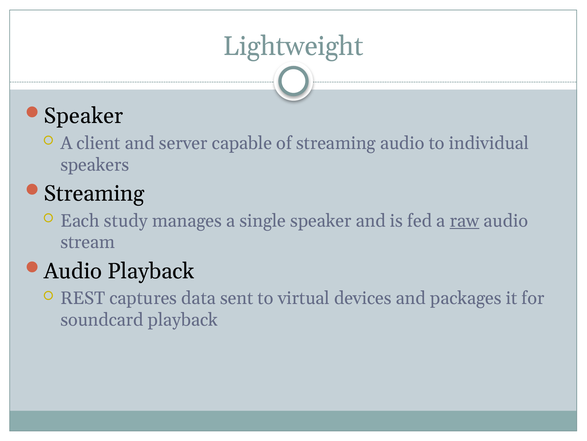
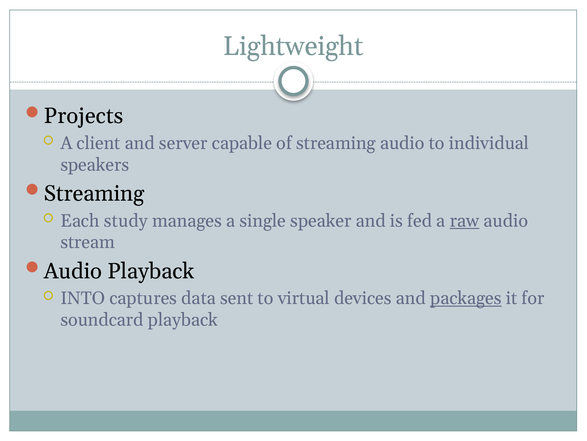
Speaker at (84, 116): Speaker -> Projects
REST: REST -> INTO
packages underline: none -> present
